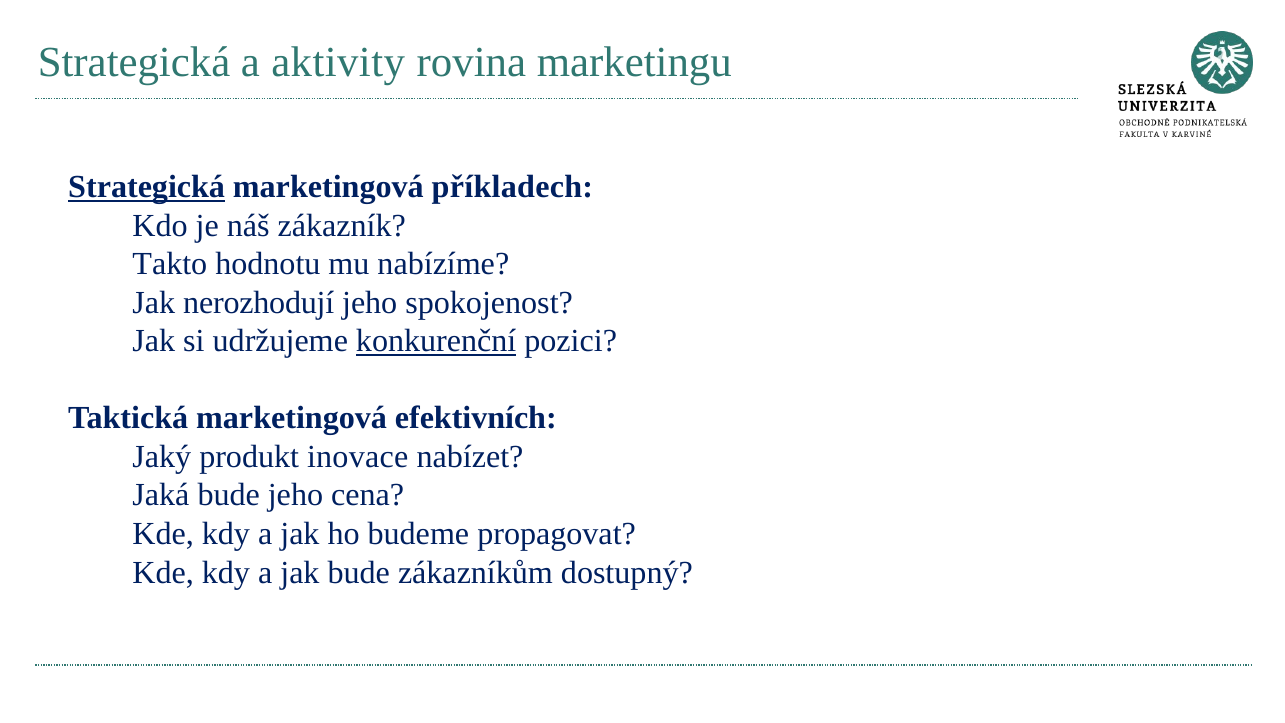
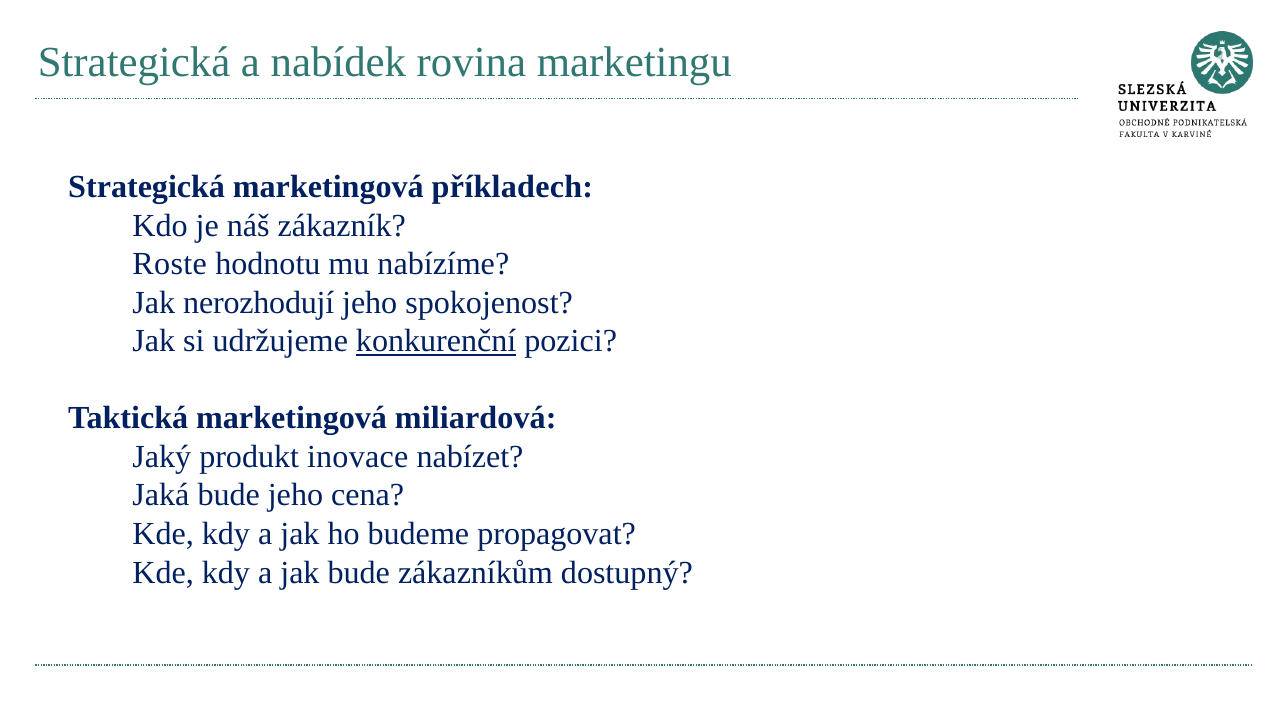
aktivity: aktivity -> nabídek
Strategická at (147, 187) underline: present -> none
Takto: Takto -> Roste
efektivních: efektivních -> miliardová
